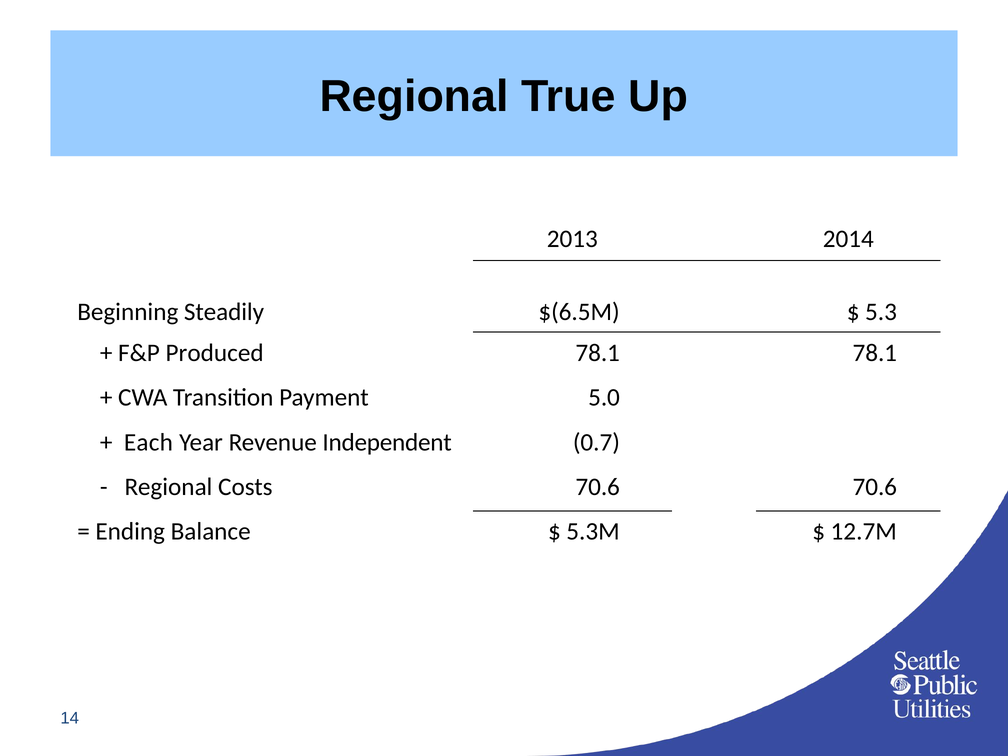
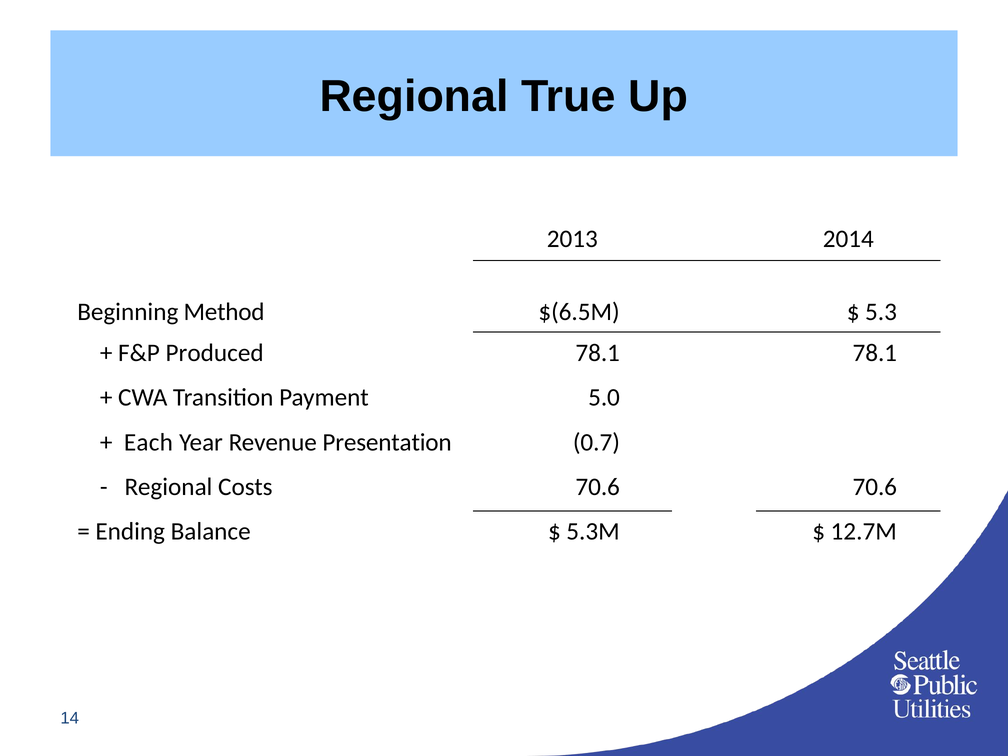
Steadily: Steadily -> Method
Independent: Independent -> Presentation
